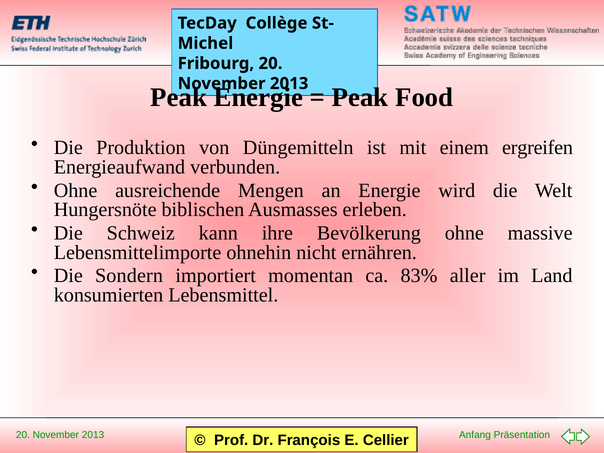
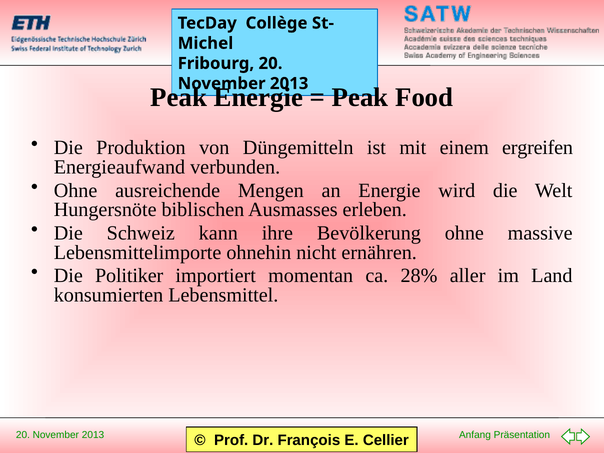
Sondern: Sondern -> Politiker
83%: 83% -> 28%
